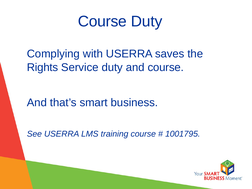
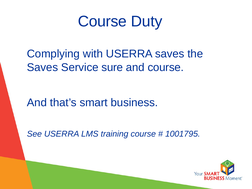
Rights at (43, 67): Rights -> Saves
Service duty: duty -> sure
